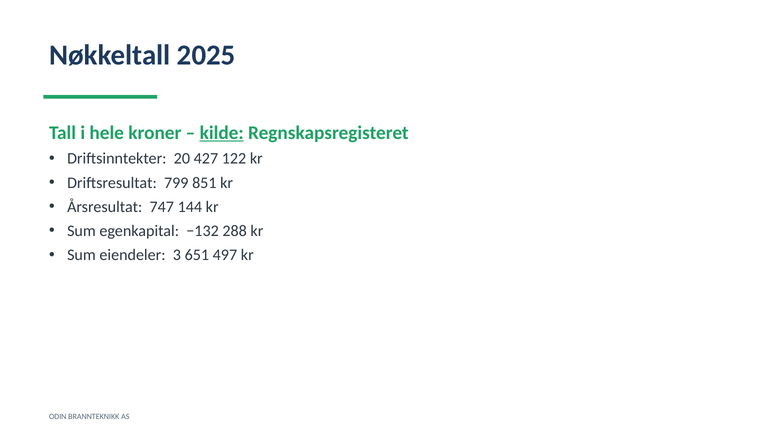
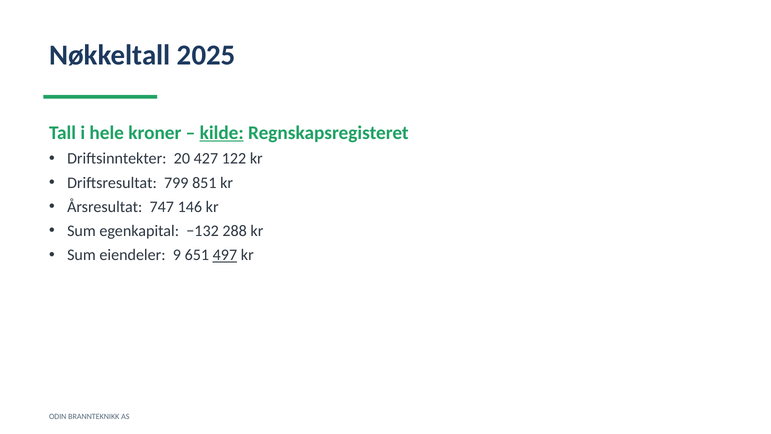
144: 144 -> 146
3: 3 -> 9
497 underline: none -> present
